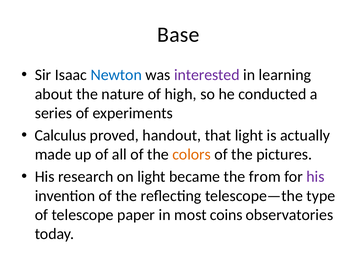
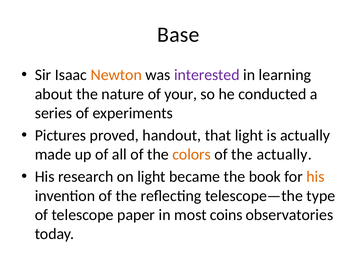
Newton colour: blue -> orange
high: high -> your
Calculus: Calculus -> Pictures
the pictures: pictures -> actually
from: from -> book
his at (315, 177) colour: purple -> orange
